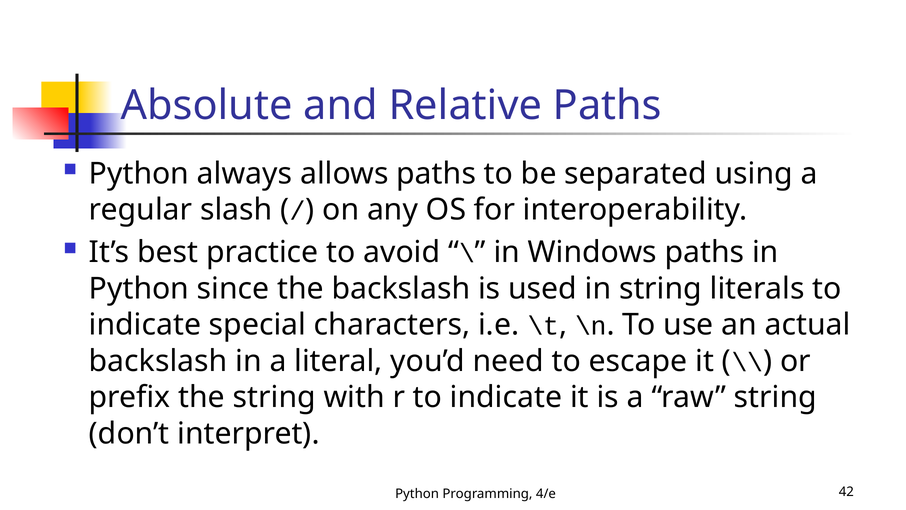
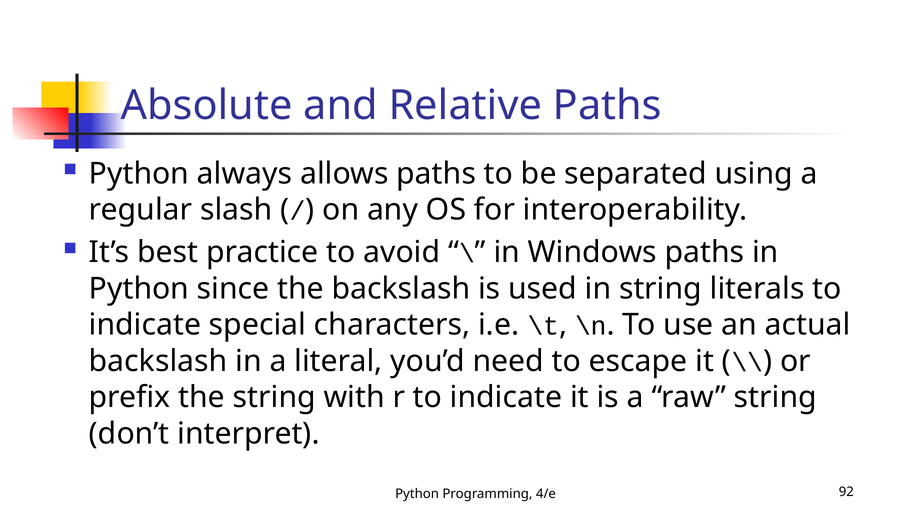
42: 42 -> 92
